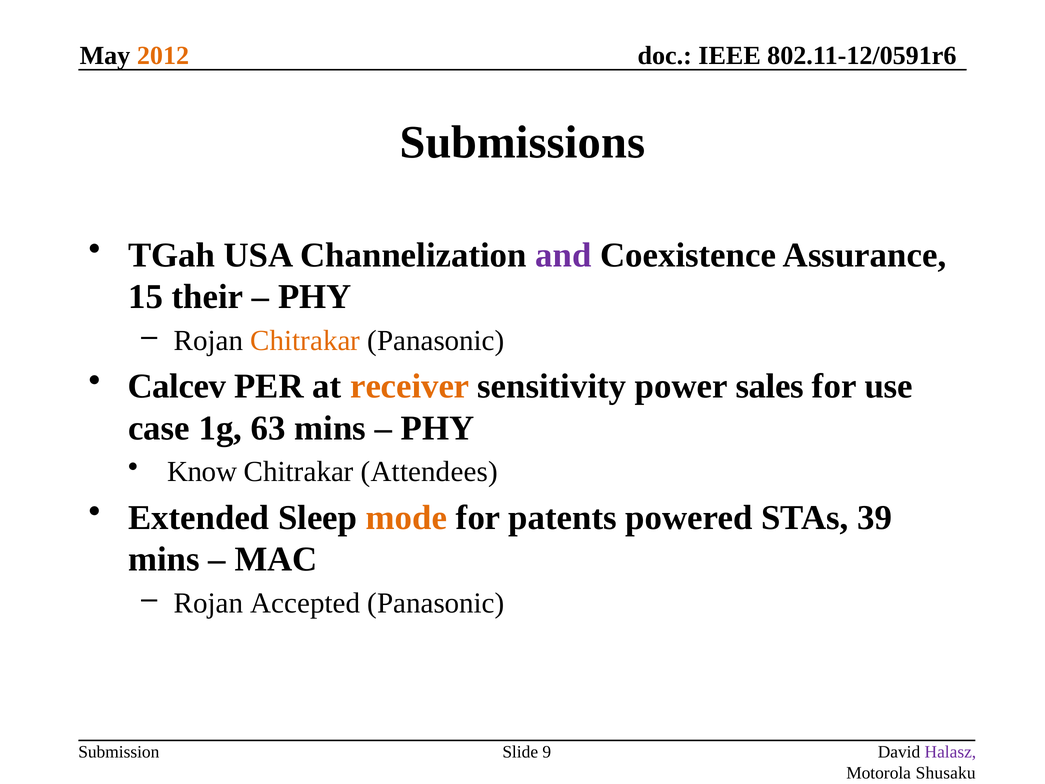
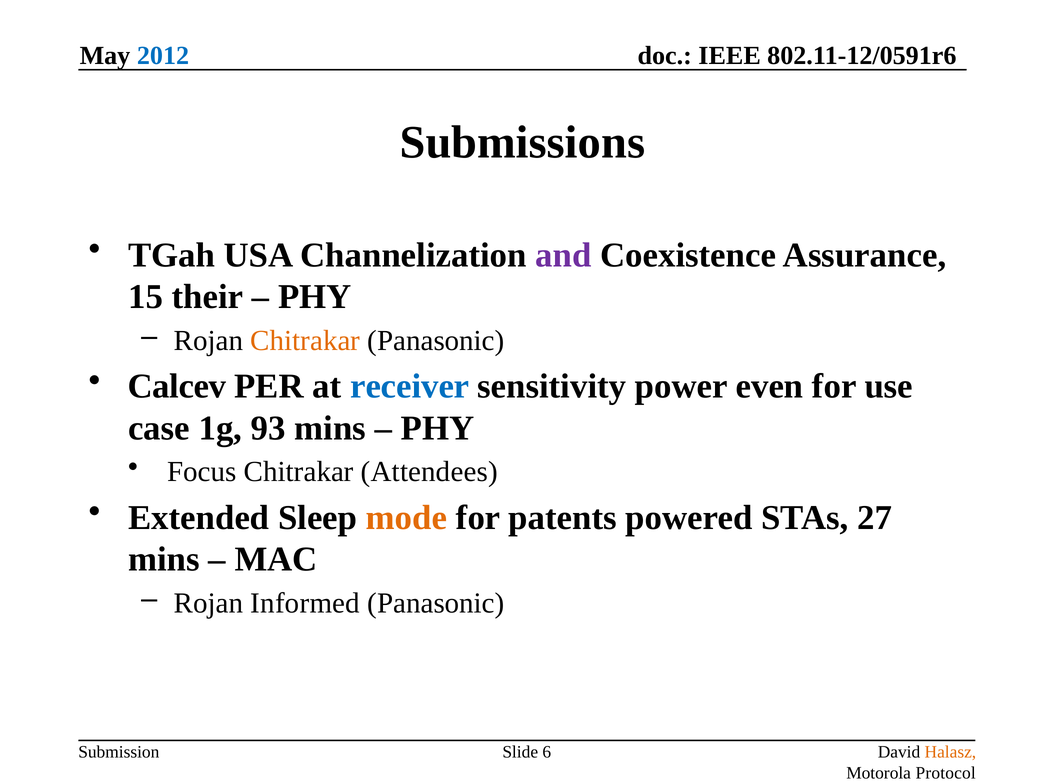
2012 colour: orange -> blue
receiver colour: orange -> blue
sales: sales -> even
63: 63 -> 93
Know: Know -> Focus
39: 39 -> 27
Accepted: Accepted -> Informed
9: 9 -> 6
Halasz colour: purple -> orange
Shusaku: Shusaku -> Protocol
